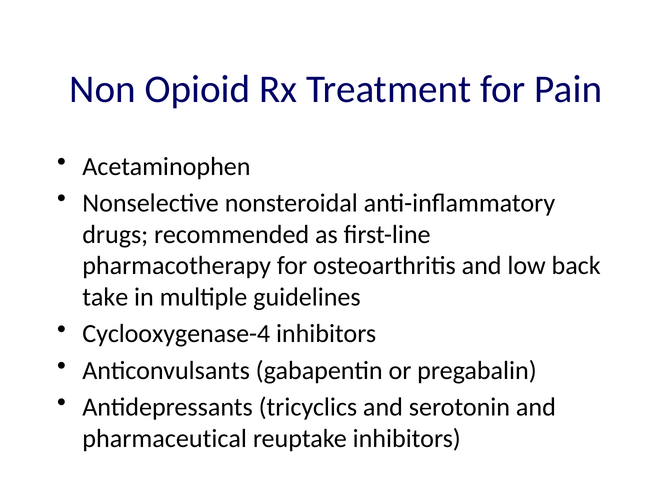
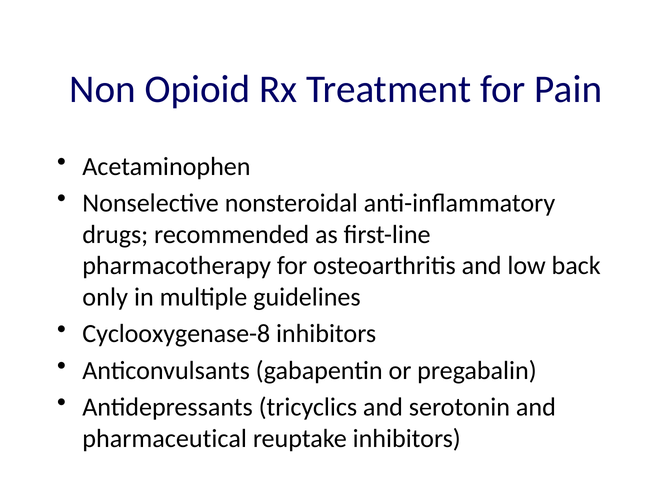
take: take -> only
Cyclooxygenase-4: Cyclooxygenase-4 -> Cyclooxygenase-8
